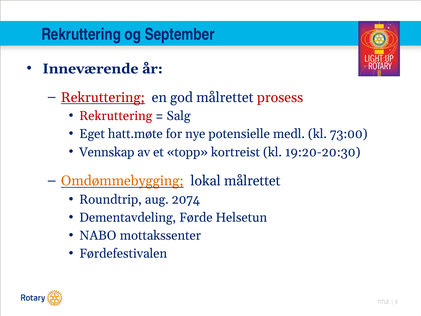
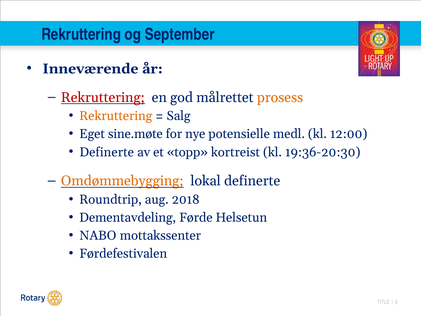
prosess colour: red -> orange
Rekruttering at (116, 116) colour: red -> orange
hatt.møte: hatt.møte -> sine.møte
73:00: 73:00 -> 12:00
Vennskap at (107, 152): Vennskap -> Definerte
19:20-20:30: 19:20-20:30 -> 19:36-20:30
lokal målrettet: målrettet -> definerte
2074: 2074 -> 2018
